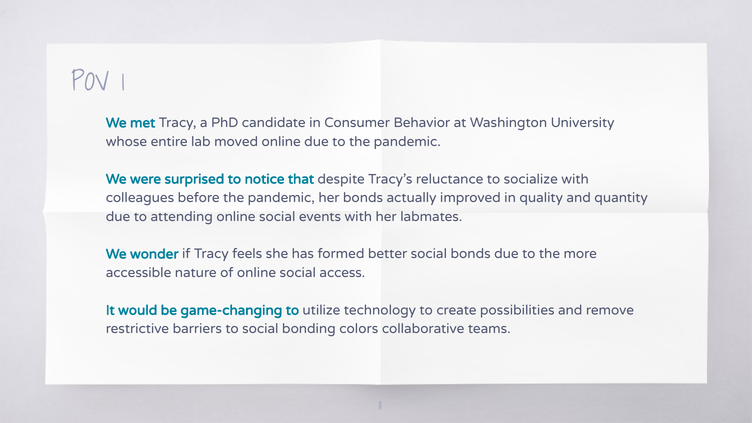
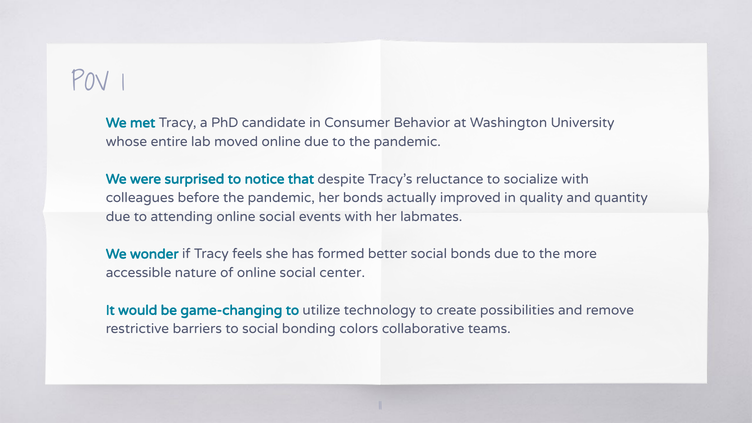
access: access -> center
